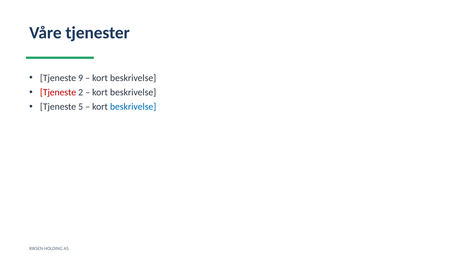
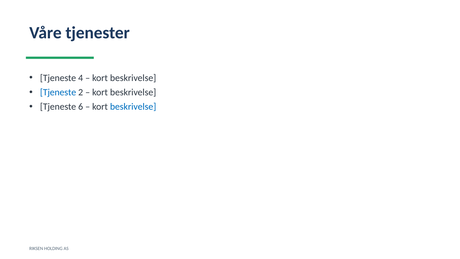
9: 9 -> 4
Tjeneste at (58, 92) colour: red -> blue
5: 5 -> 6
